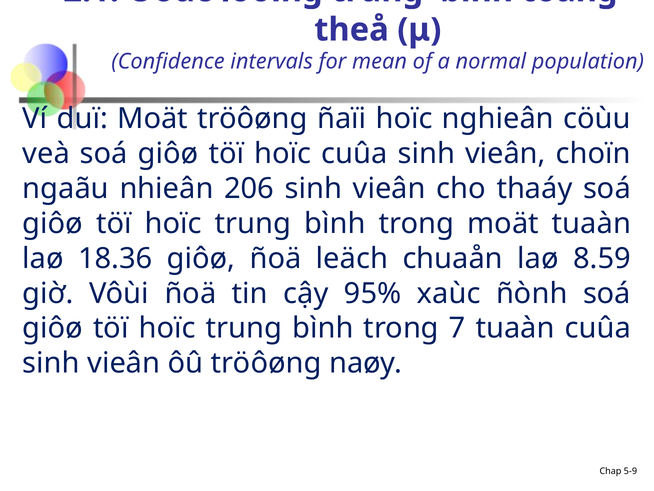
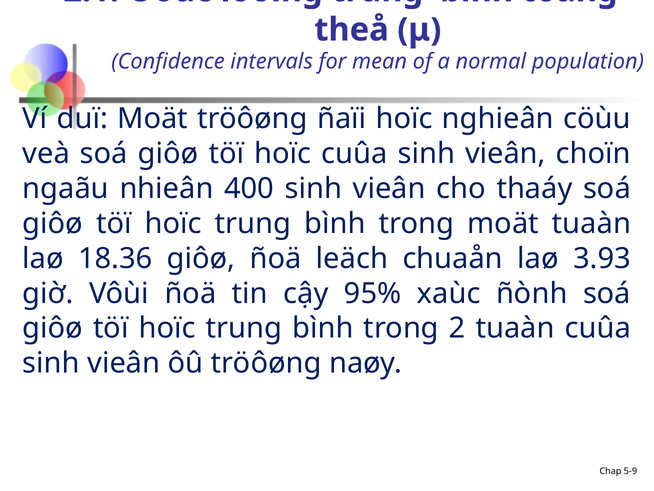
206: 206 -> 400
8.59: 8.59 -> 3.93
7: 7 -> 2
